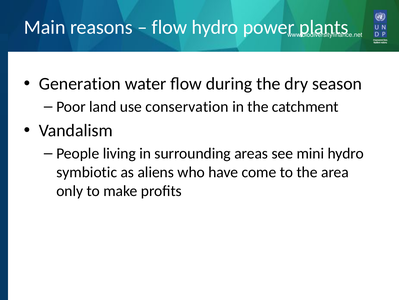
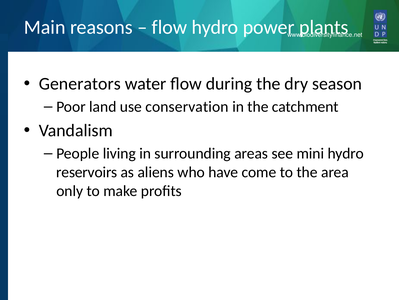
Generation: Generation -> Generators
symbiotic: symbiotic -> reservoirs
